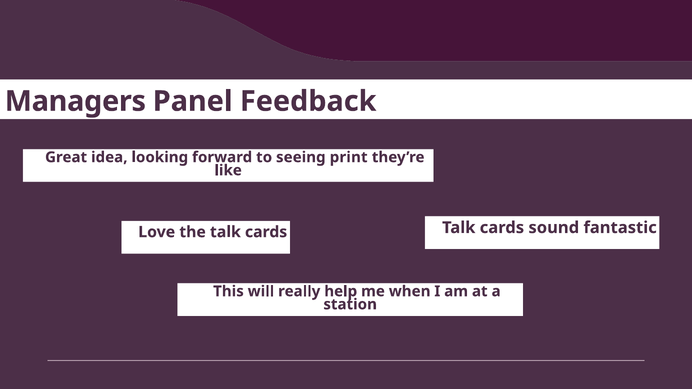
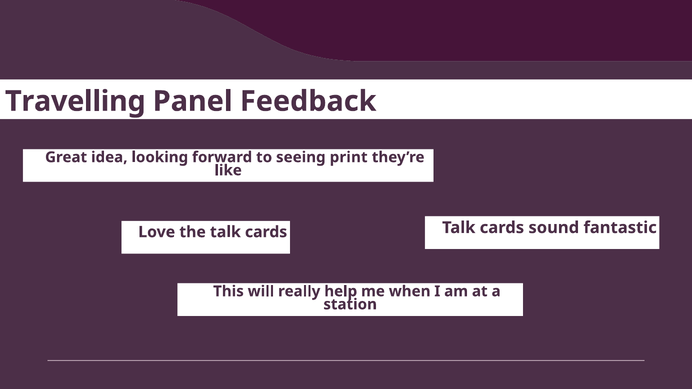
Managers: Managers -> Travelling
